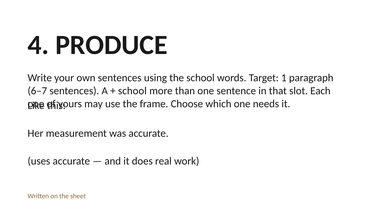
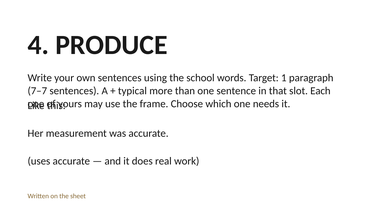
6–7: 6–7 -> 7–7
school at (132, 91): school -> typical
